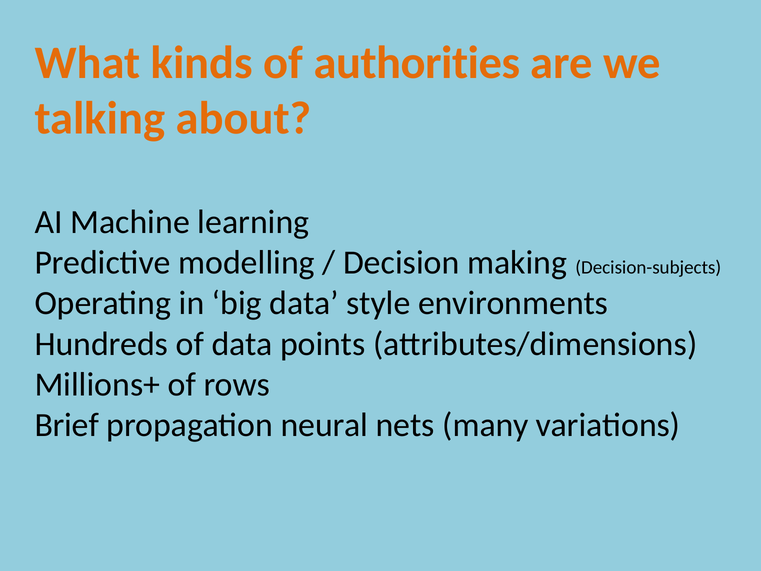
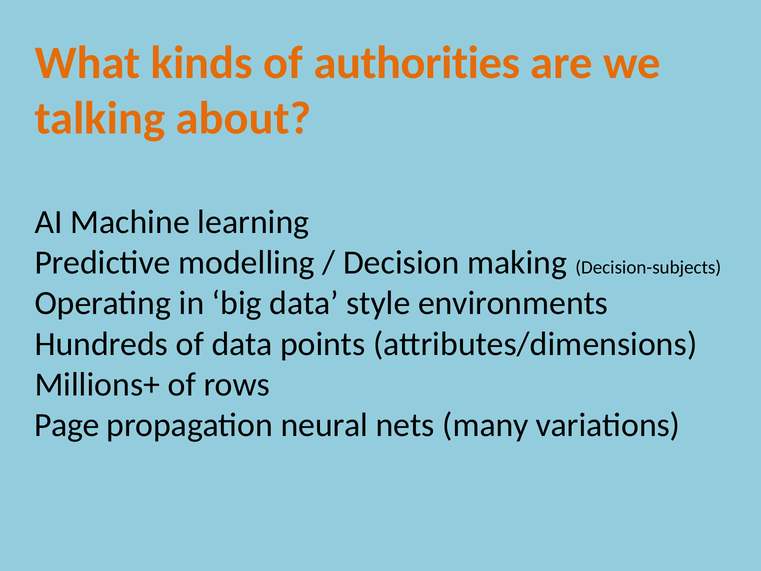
Brief: Brief -> Page
